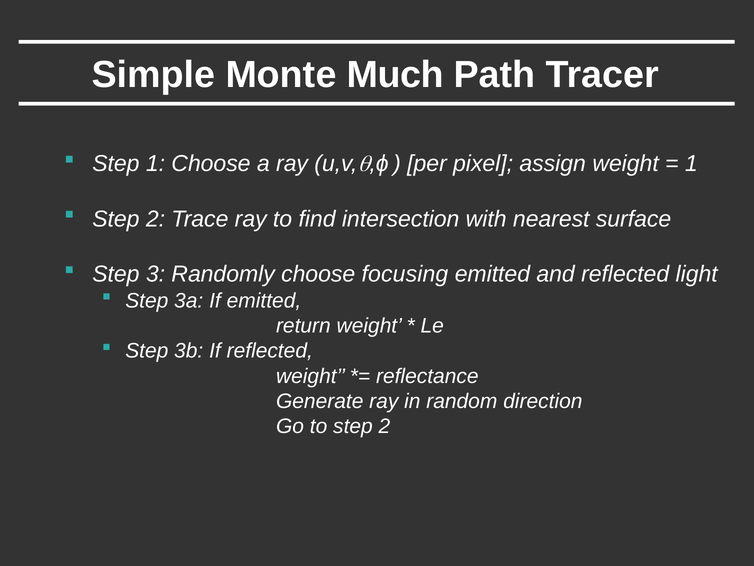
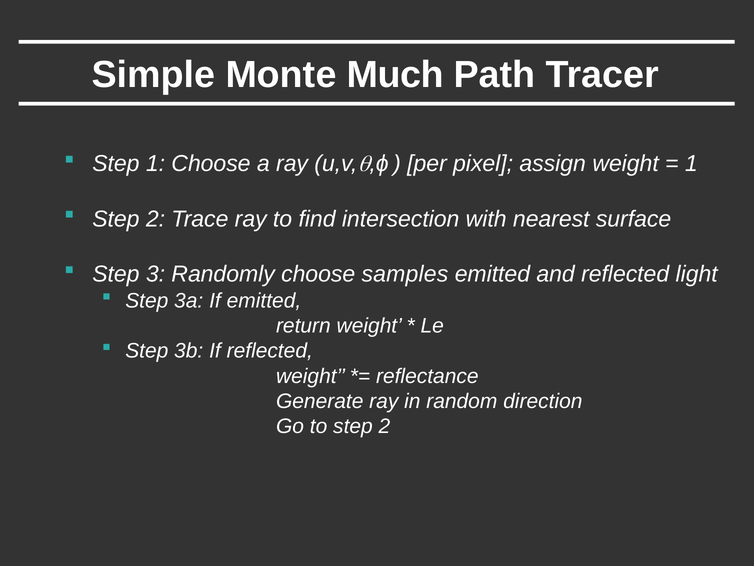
focusing: focusing -> samples
